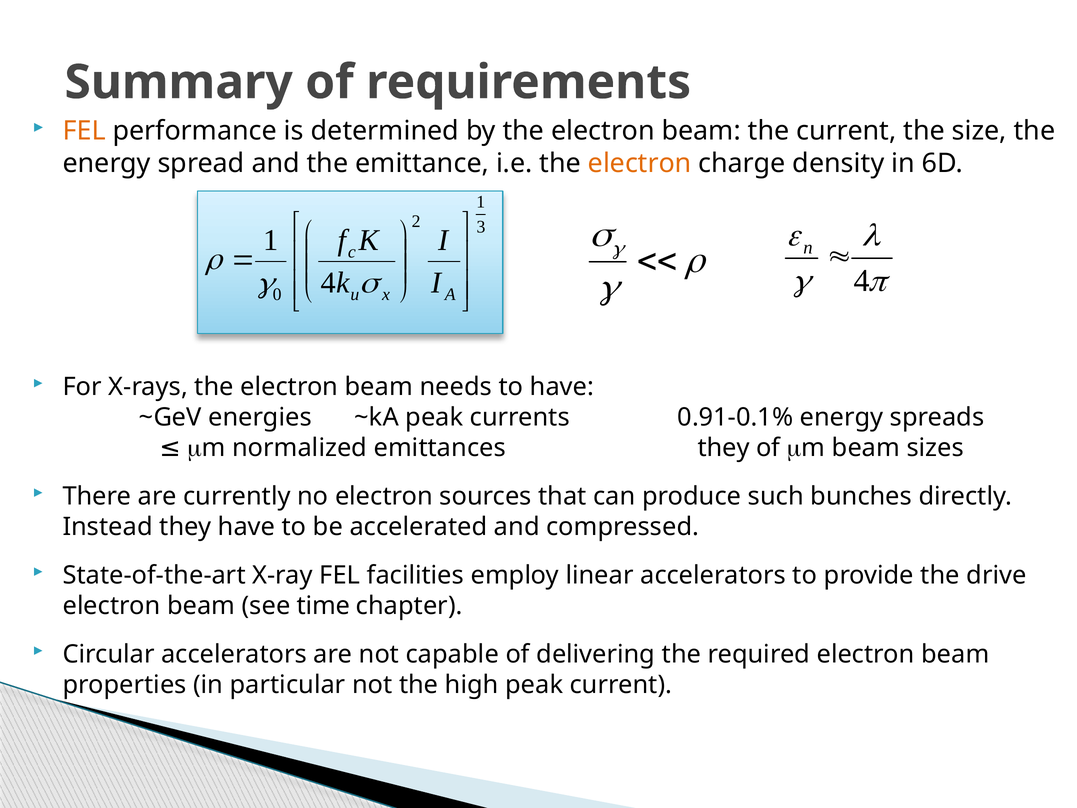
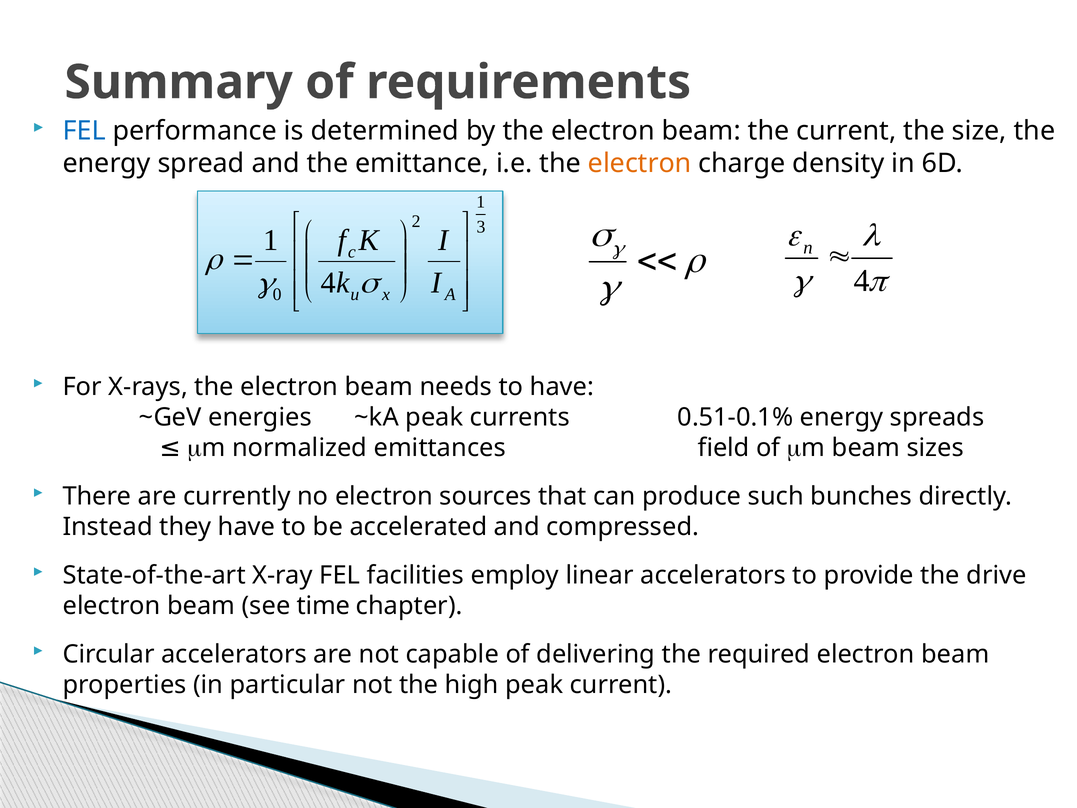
FEL at (84, 131) colour: orange -> blue
0.91-0.1%: 0.91-0.1% -> 0.51-0.1%
they at (724, 448): they -> field
